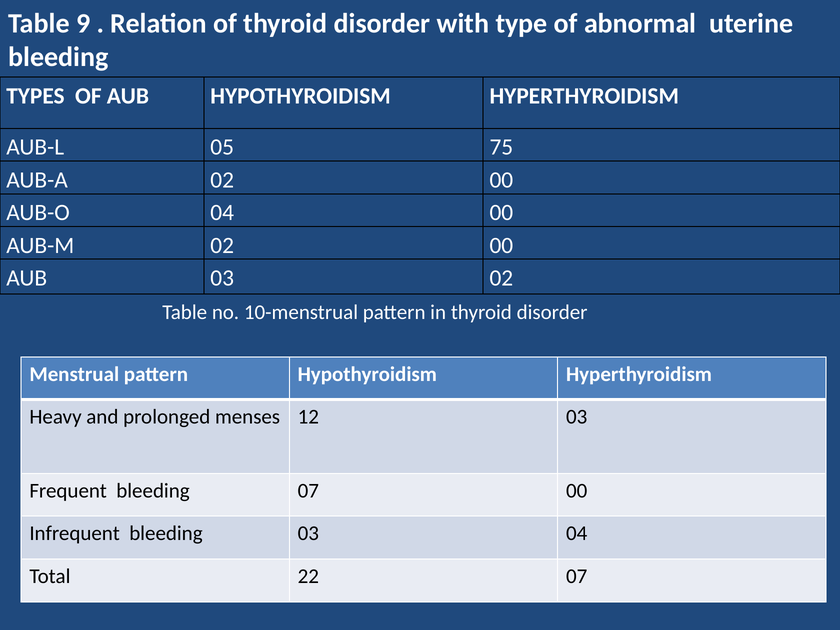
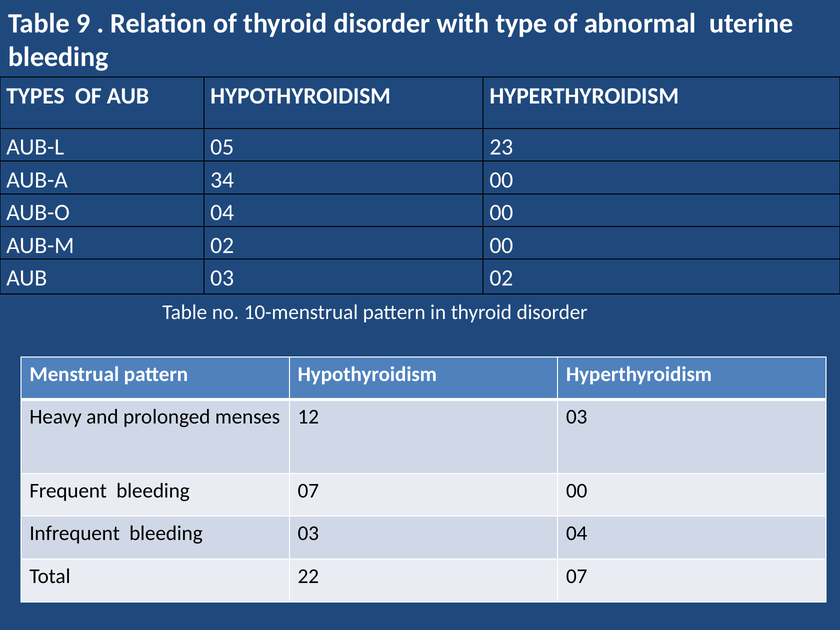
75: 75 -> 23
AUB-A 02: 02 -> 34
